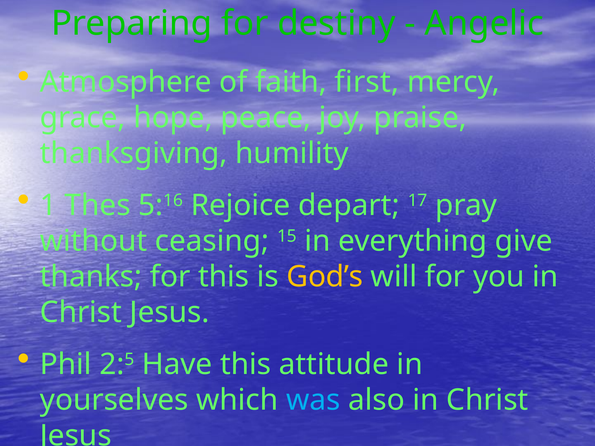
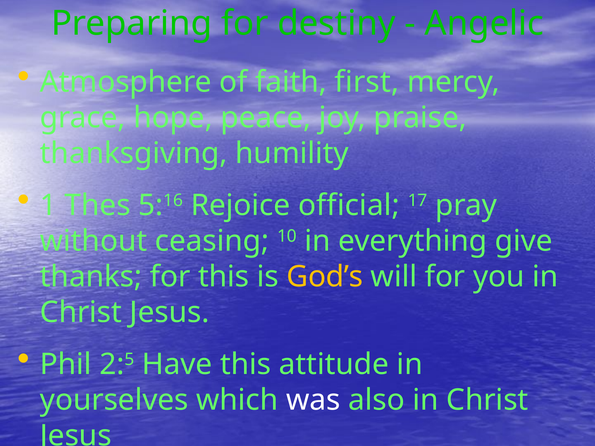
depart: depart -> official
15: 15 -> 10
was colour: light blue -> white
